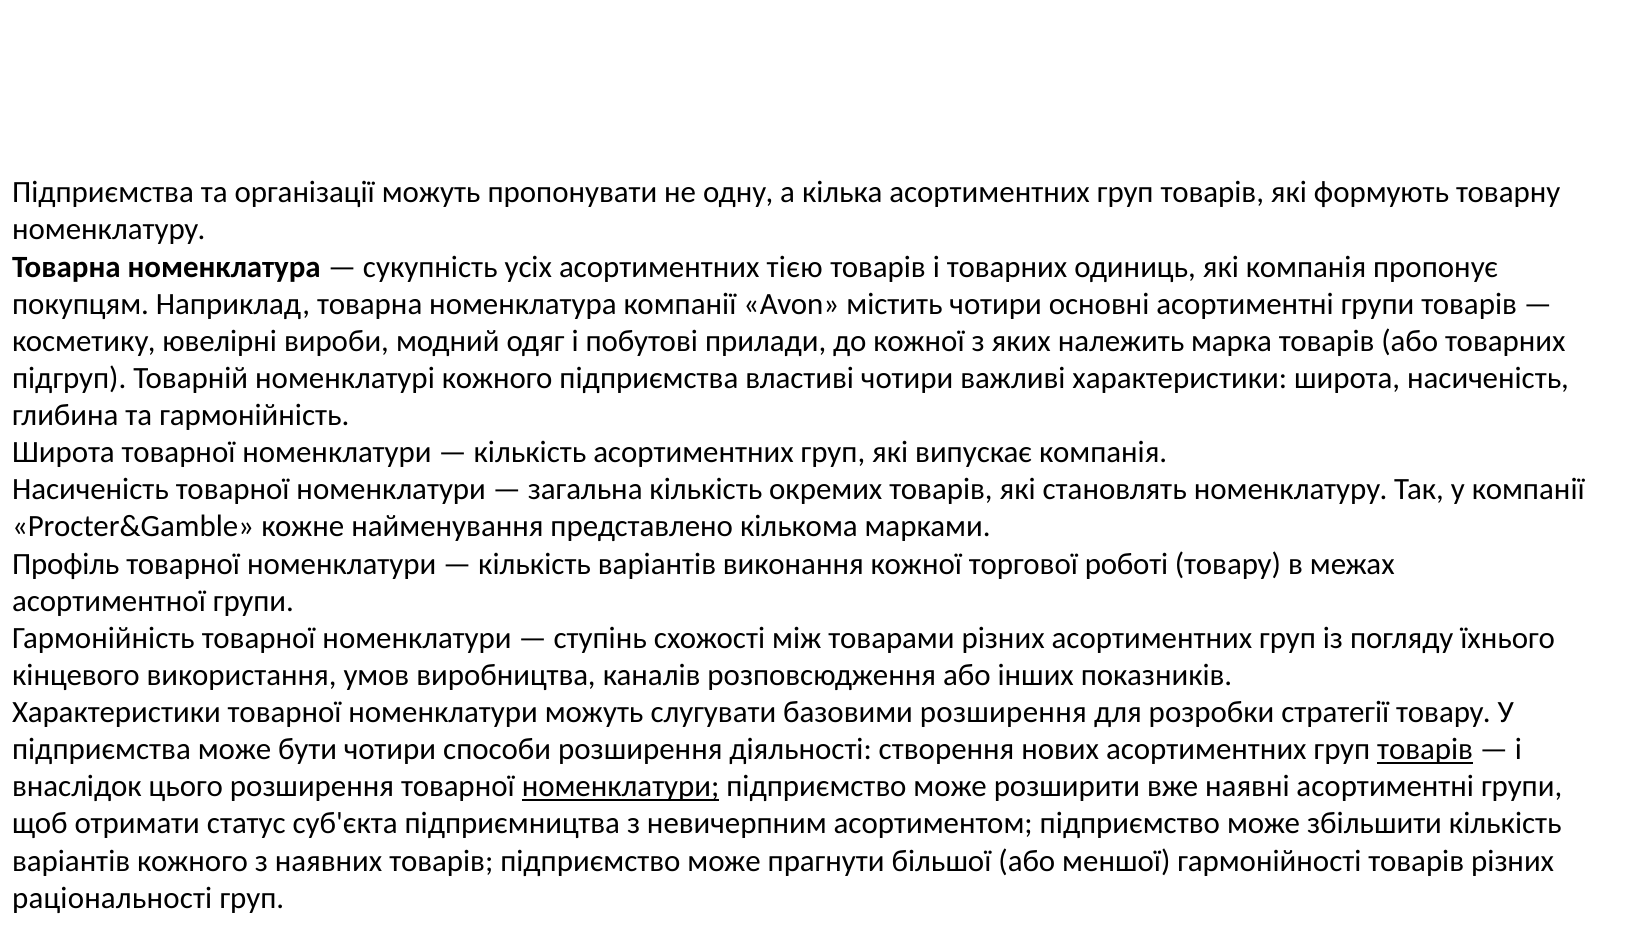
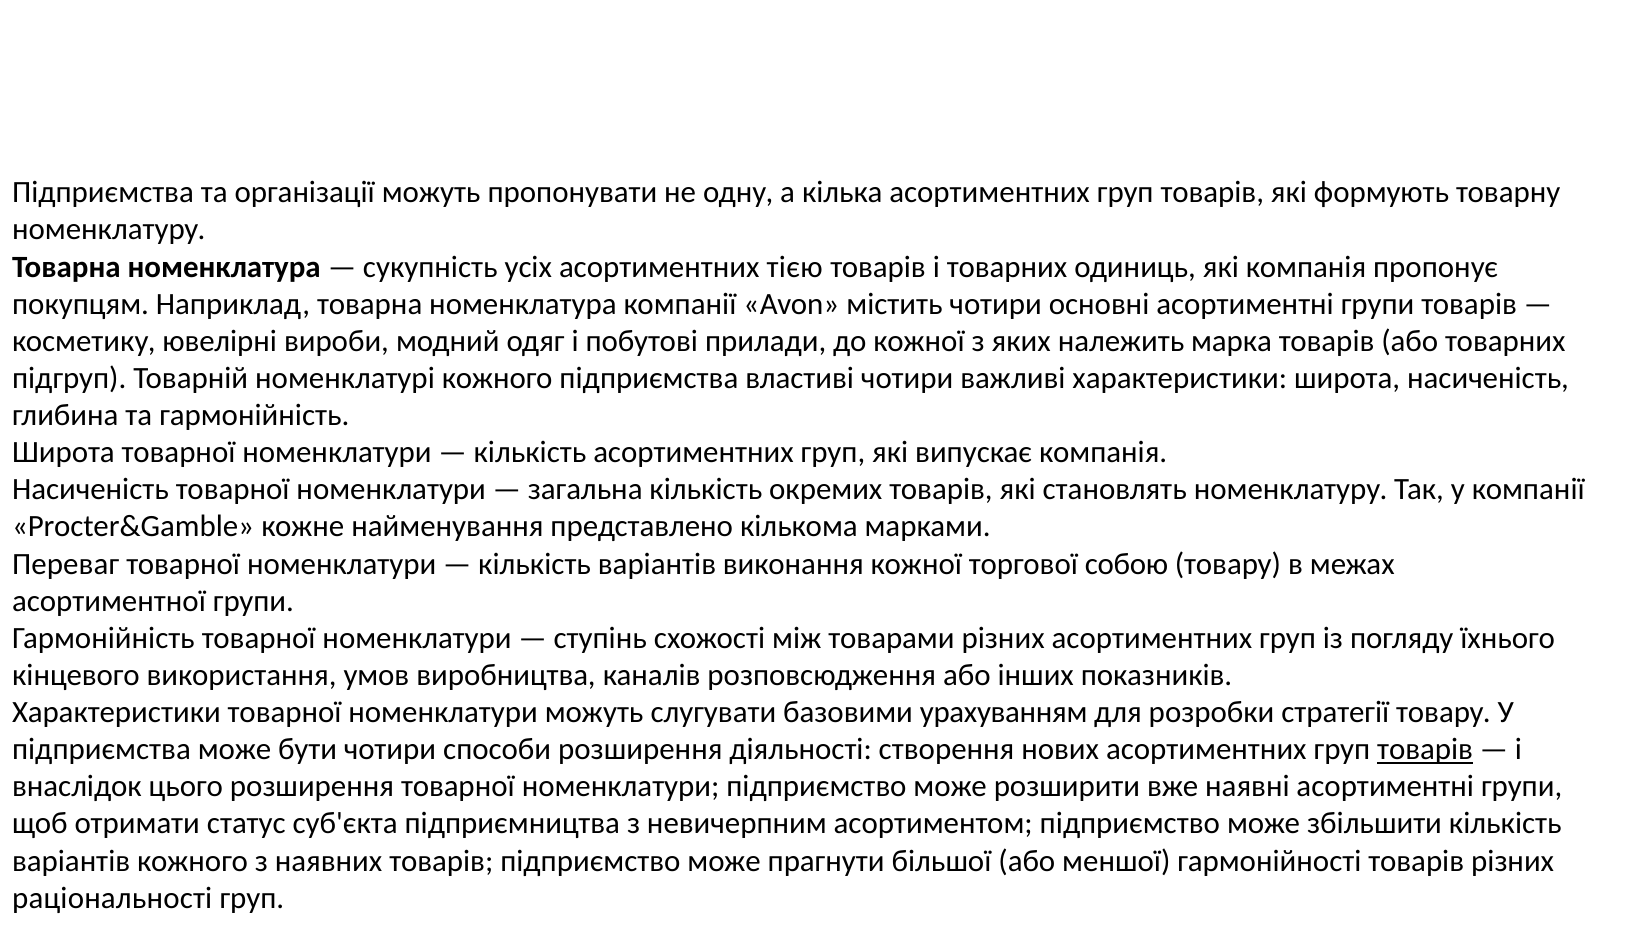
Профіль: Профіль -> Переваг
роботі: роботі -> собою
базовими розширення: розширення -> урахуванням
номенклатури at (621, 787) underline: present -> none
